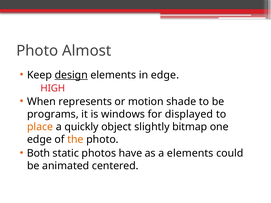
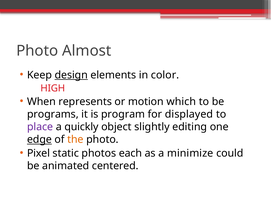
in edge: edge -> color
shade: shade -> which
windows: windows -> program
place colour: orange -> purple
bitmap: bitmap -> editing
edge at (39, 140) underline: none -> present
Both: Both -> Pixel
have: have -> each
a elements: elements -> minimize
